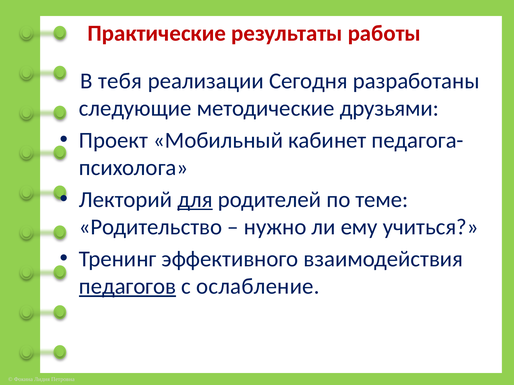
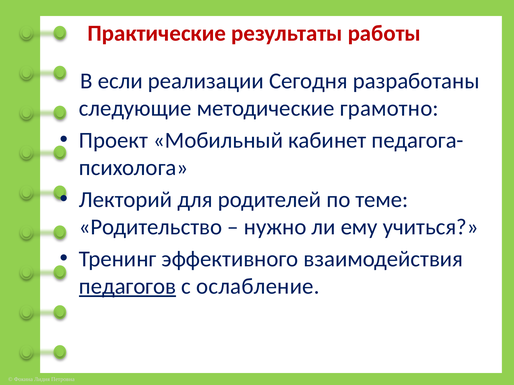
тебя: тебя -> если
друзьями: друзьями -> грамотно
для underline: present -> none
